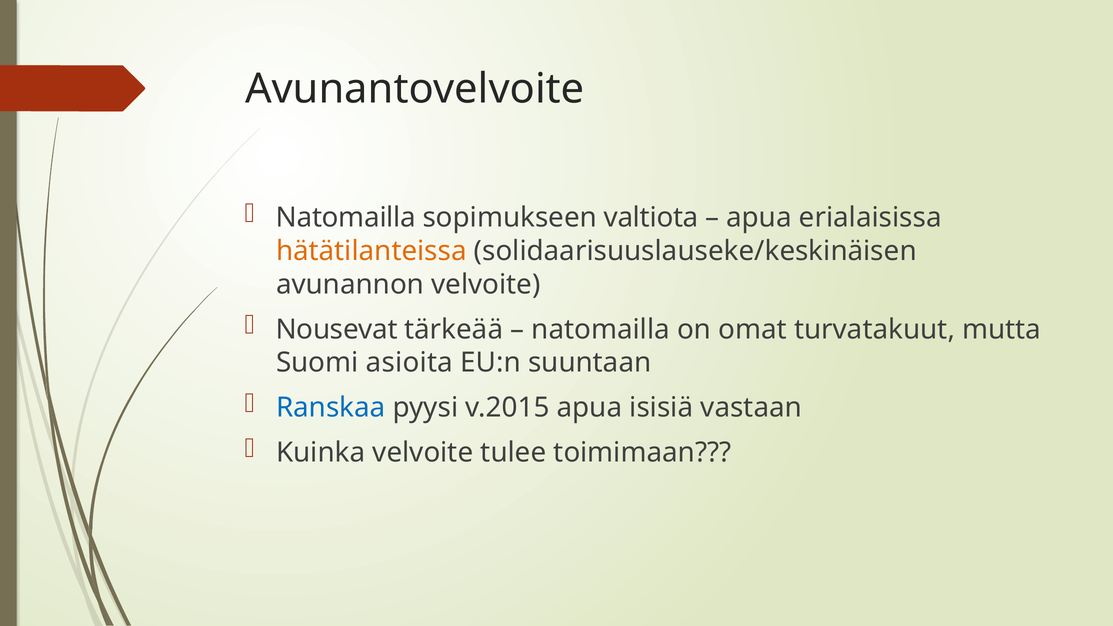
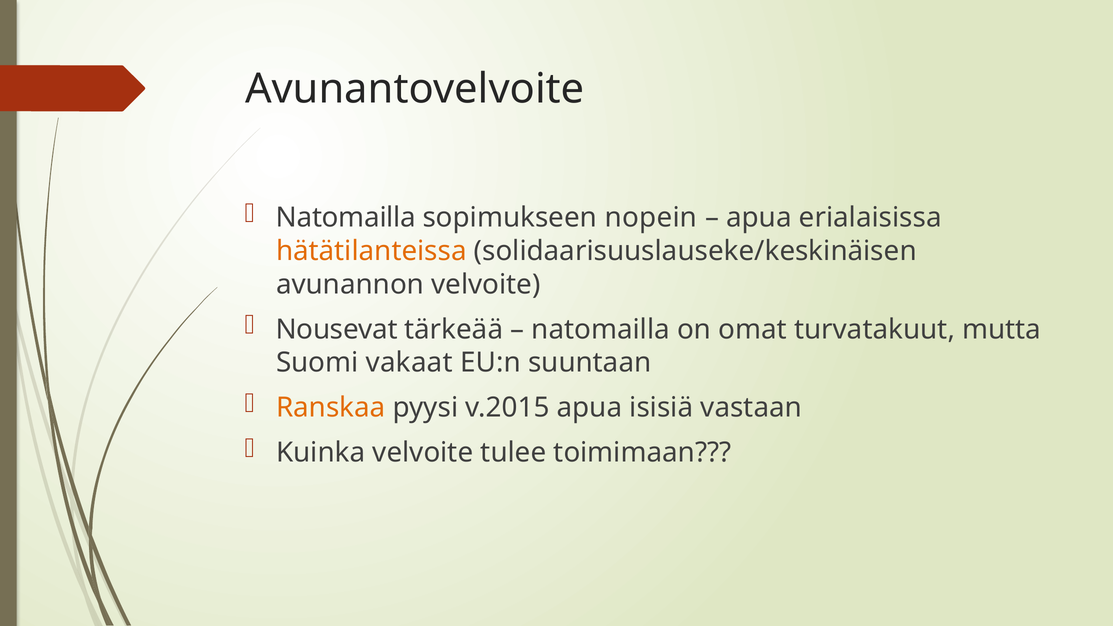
valtiota: valtiota -> nopein
asioita: asioita -> vakaat
Ranskaa colour: blue -> orange
